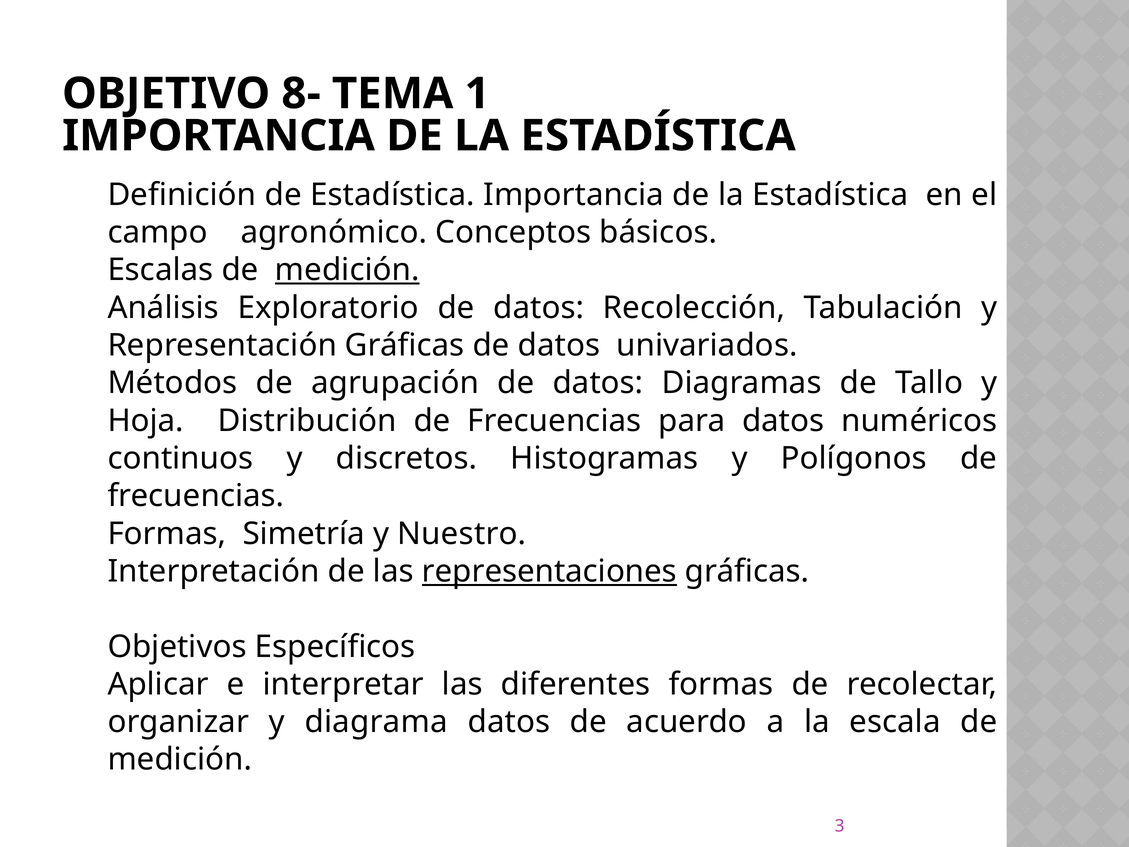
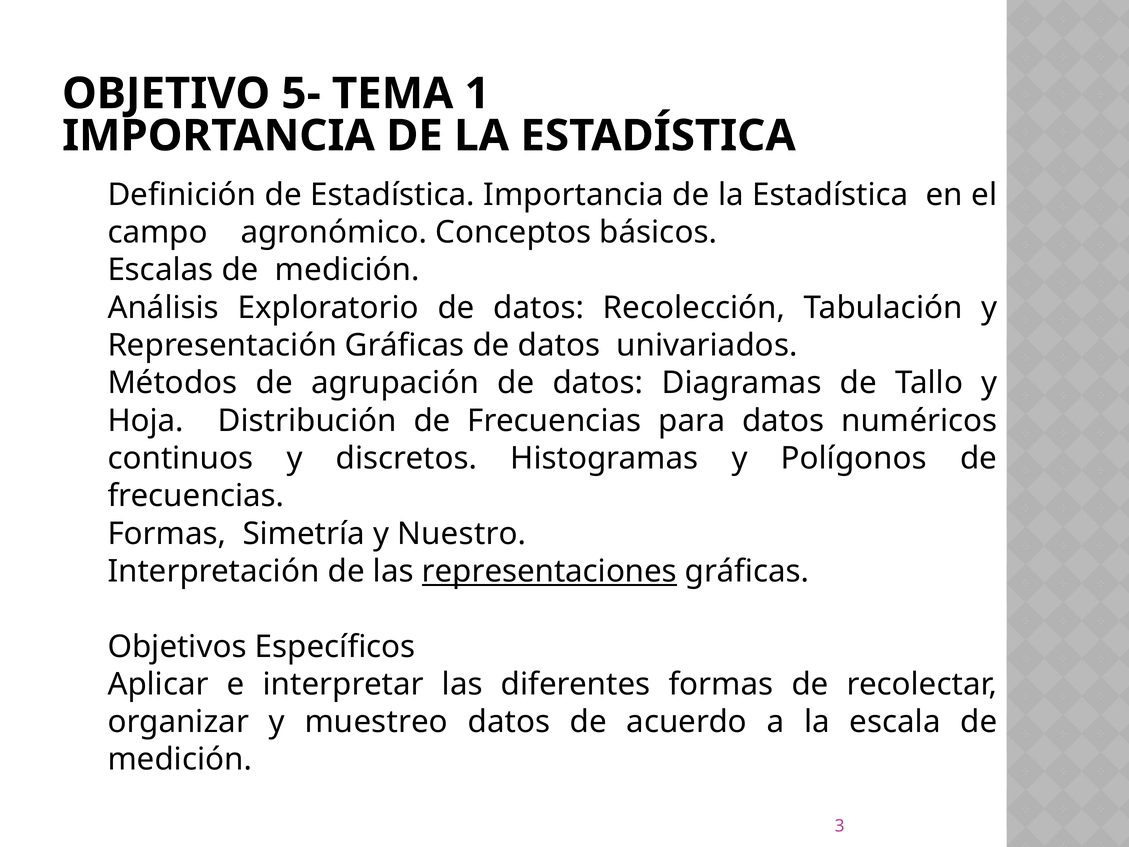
8-: 8- -> 5-
medición at (347, 270) underline: present -> none
diagrama: diagrama -> muestreo
